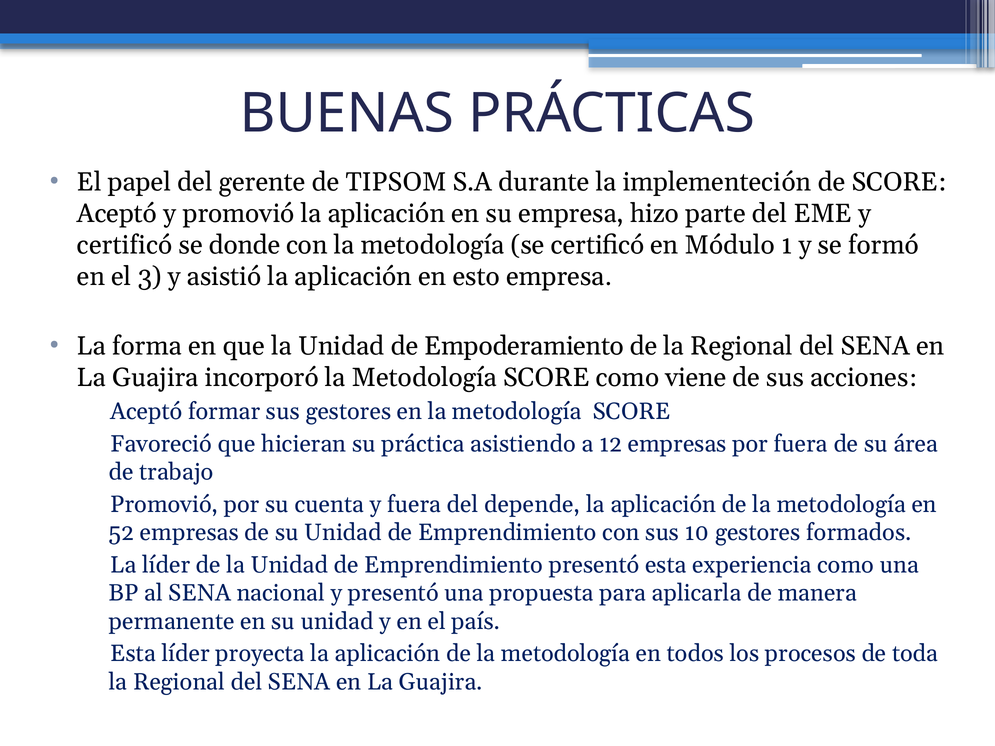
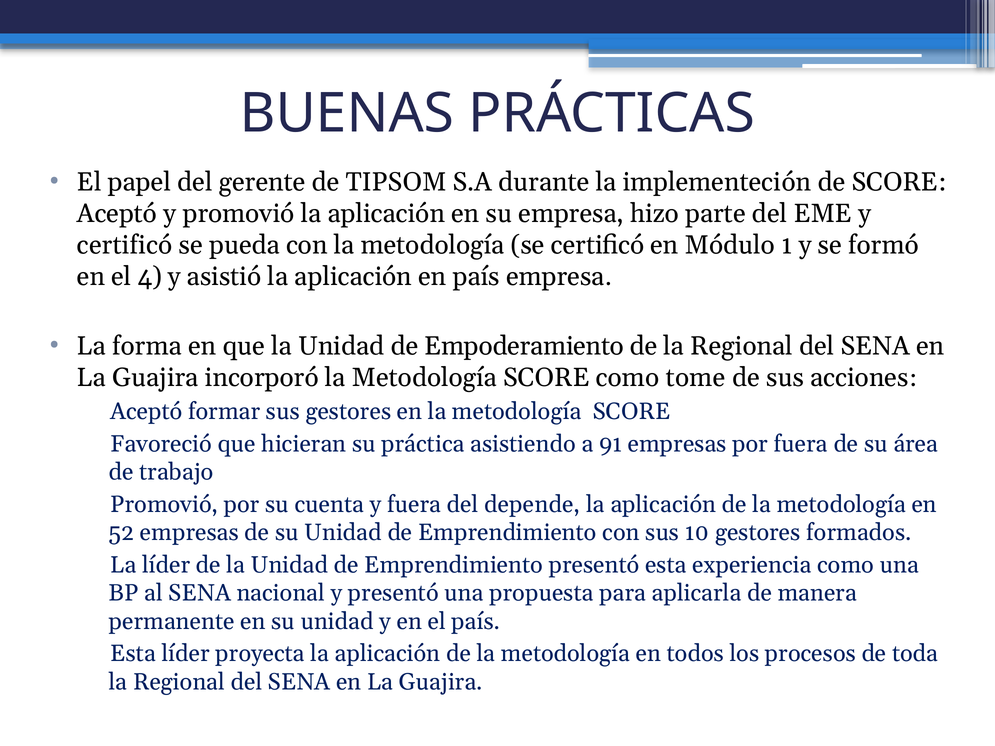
donde: donde -> pueda
3: 3 -> 4
en esto: esto -> país
viene: viene -> tome
12: 12 -> 91
